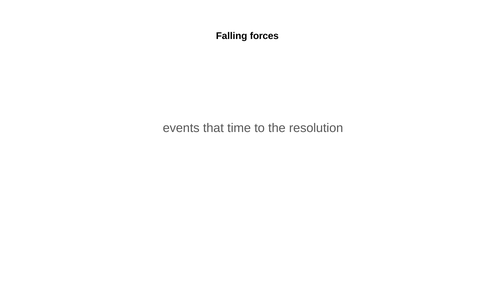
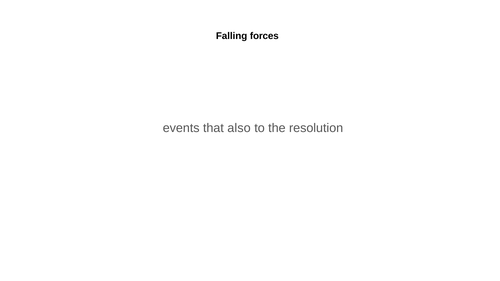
time: time -> also
